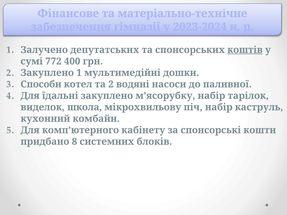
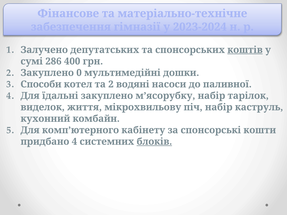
772: 772 -> 286
Закуплено 1: 1 -> 0
школа: школа -> життя
придбано 8: 8 -> 4
блоків underline: none -> present
